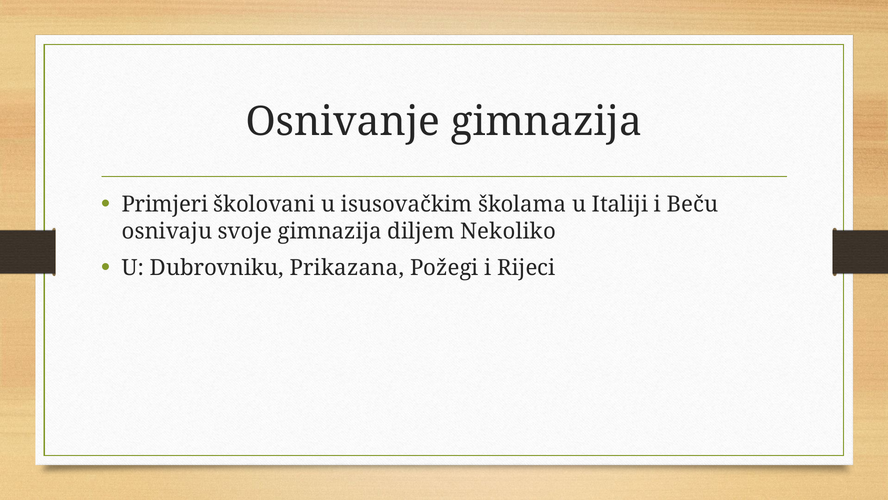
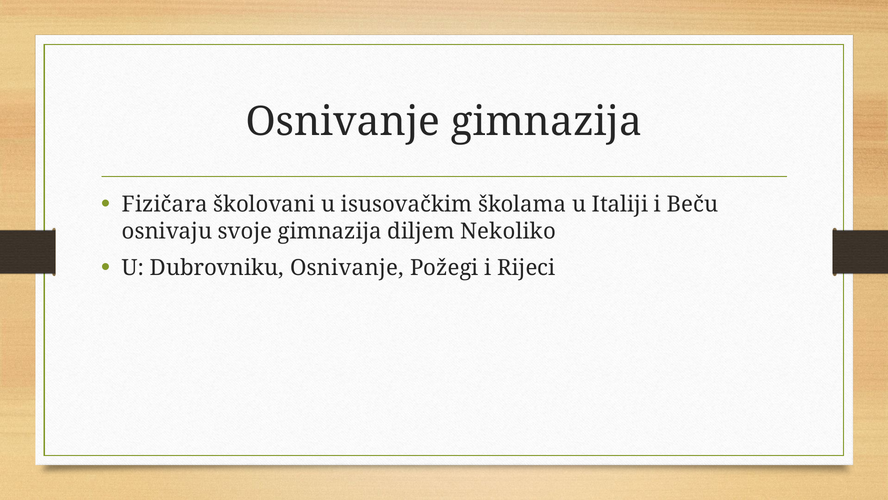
Primjeri: Primjeri -> Fizičara
Dubrovniku Prikazana: Prikazana -> Osnivanje
